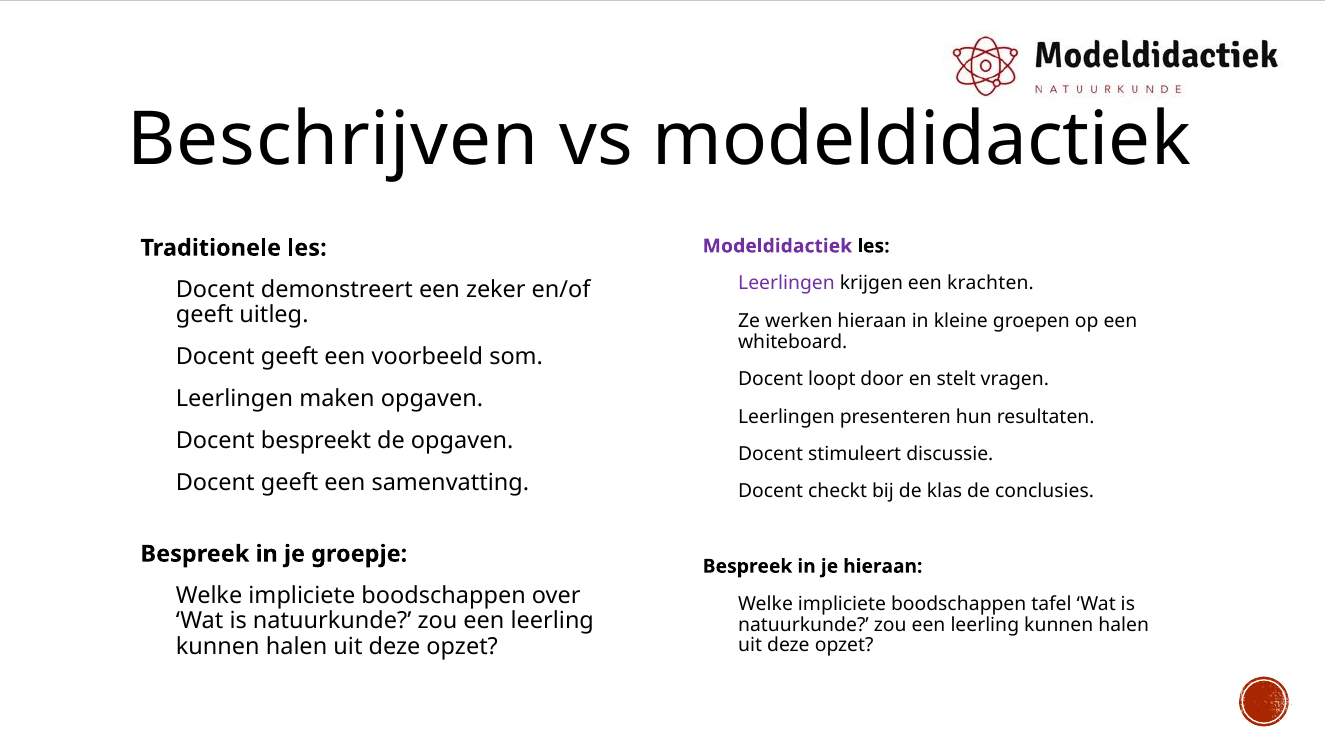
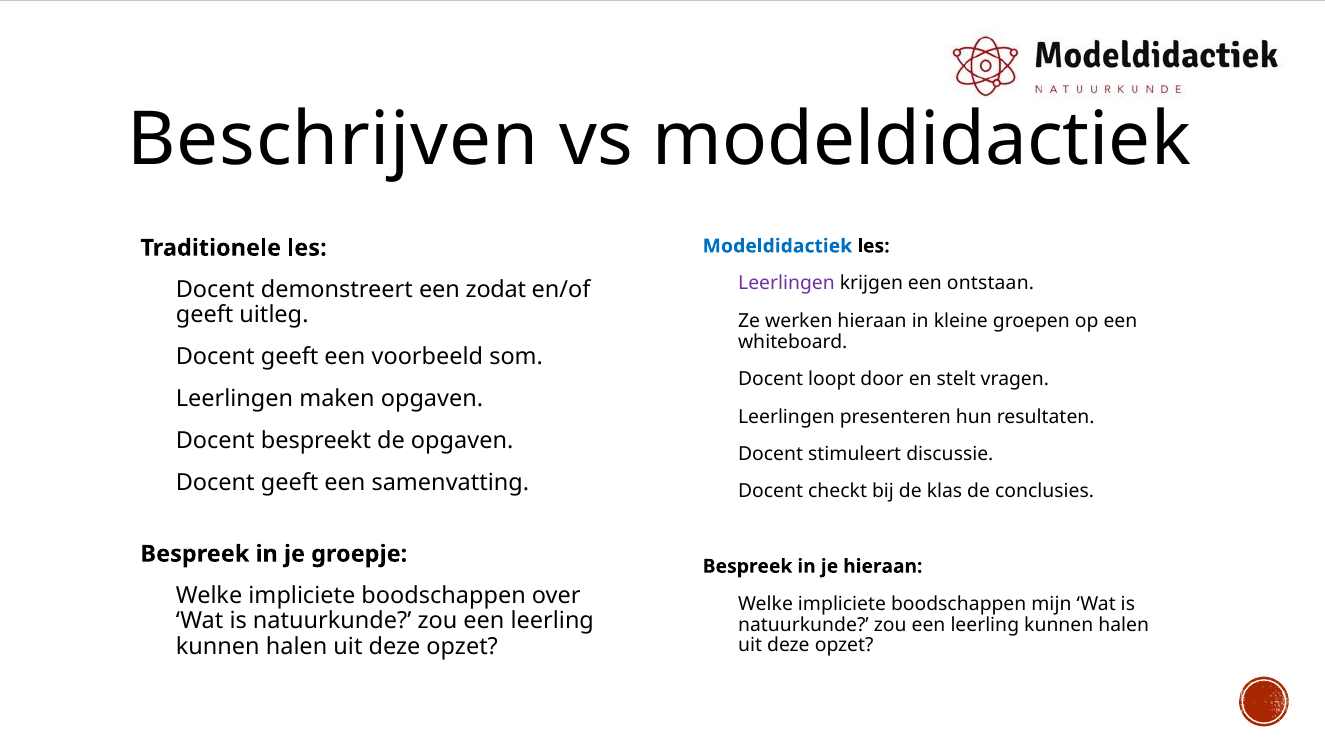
Modeldidactiek at (777, 246) colour: purple -> blue
krachten: krachten -> ontstaan
zeker: zeker -> zodat
tafel: tafel -> mijn
